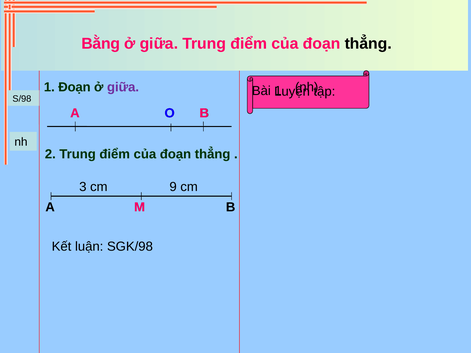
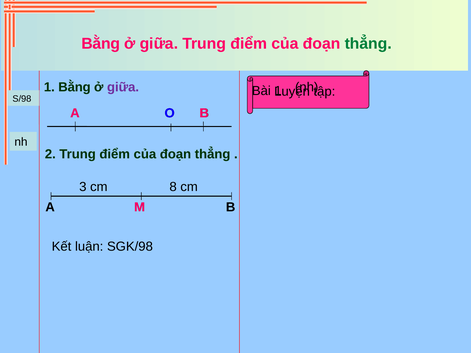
thẳng at (368, 44) colour: black -> green
1 Đoạn: Đoạn -> Bằng
9: 9 -> 8
